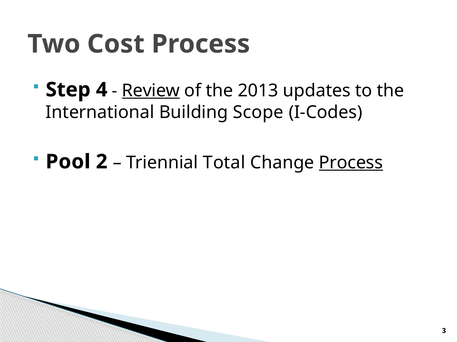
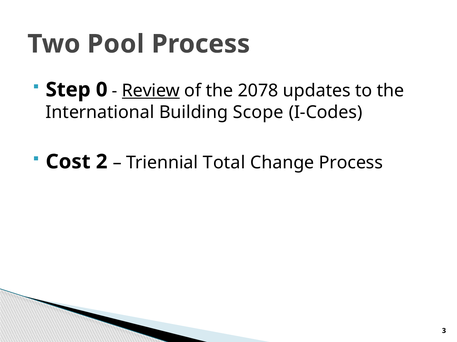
Cost: Cost -> Pool
4: 4 -> 0
2013: 2013 -> 2078
Pool: Pool -> Cost
Process at (351, 163) underline: present -> none
